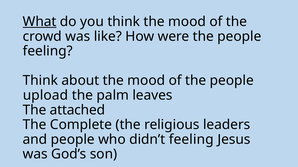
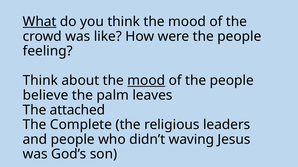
mood at (146, 81) underline: none -> present
upload: upload -> believe
didn’t feeling: feeling -> waving
